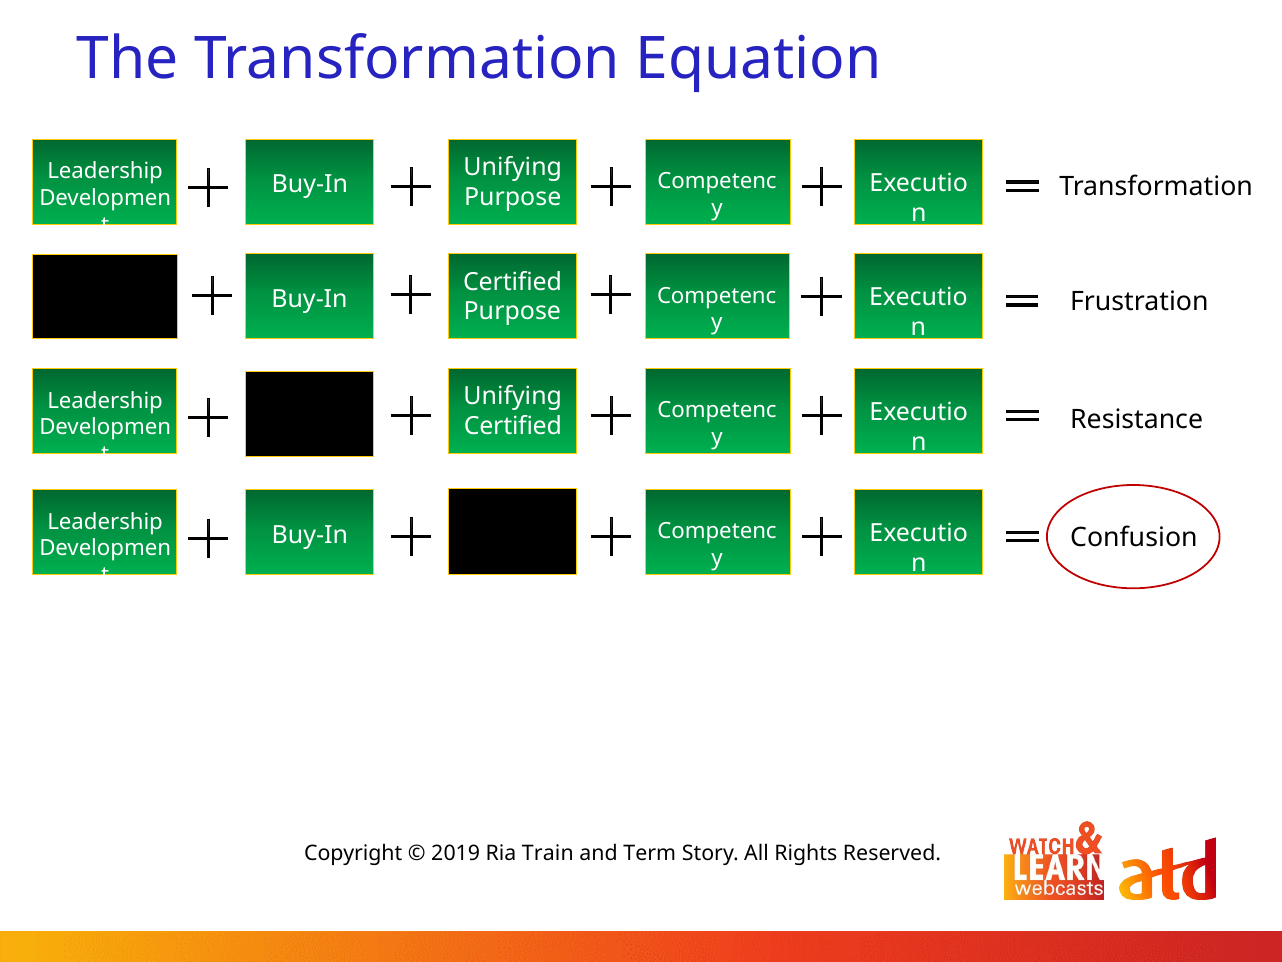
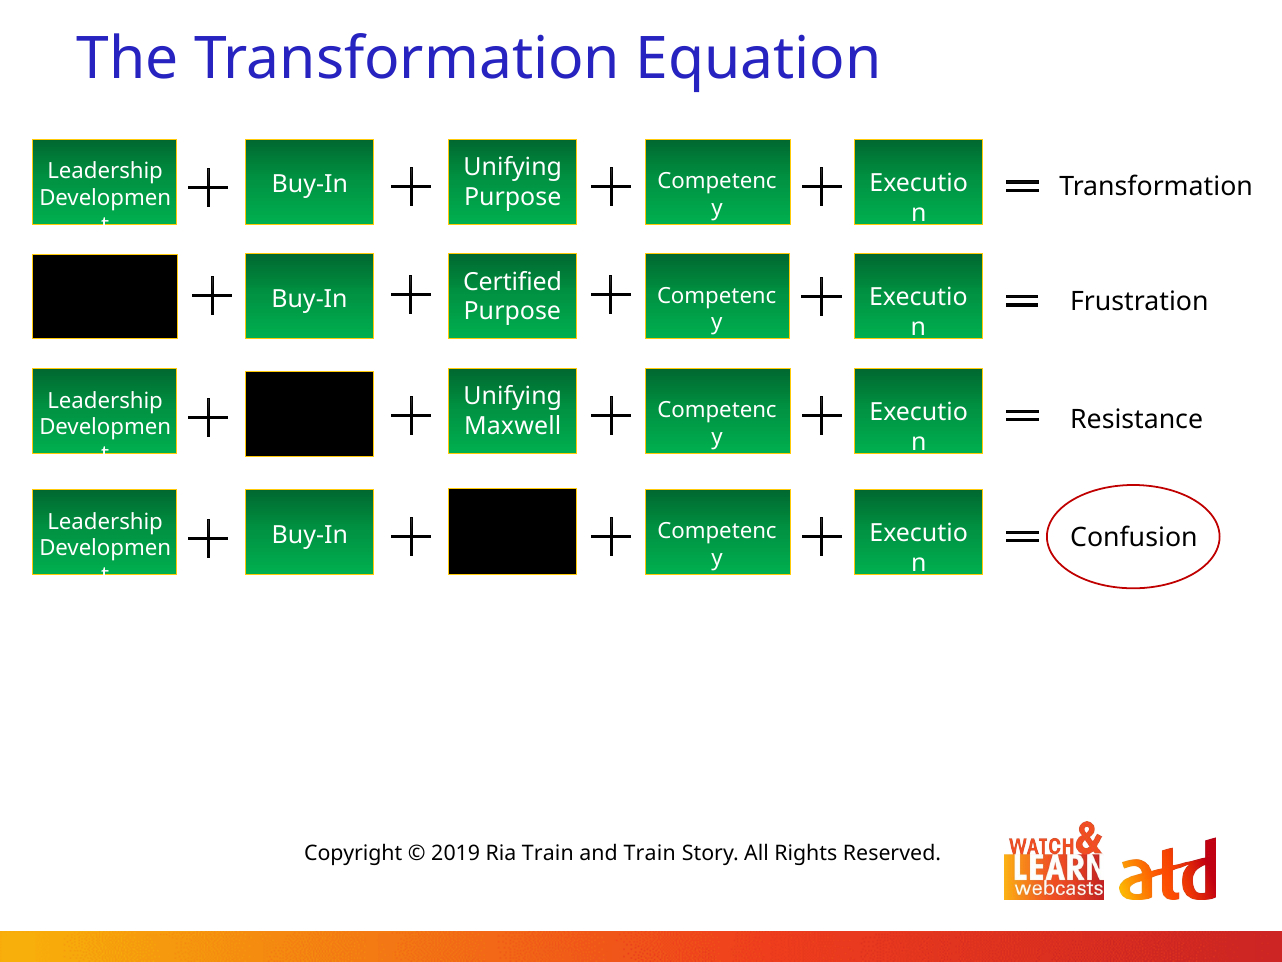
Certified at (513, 426): Certified -> Maxwell
and Term: Term -> Train
